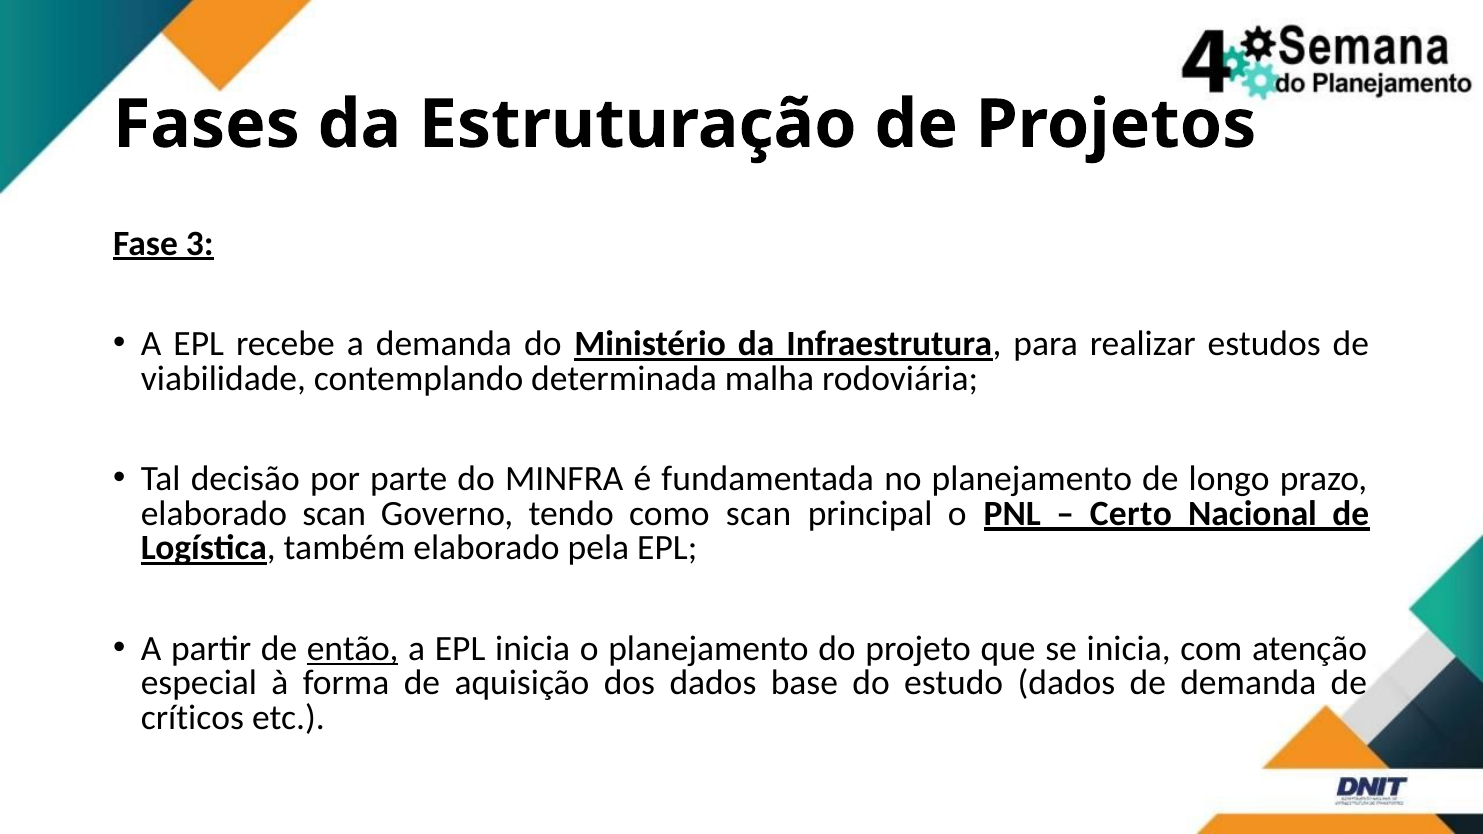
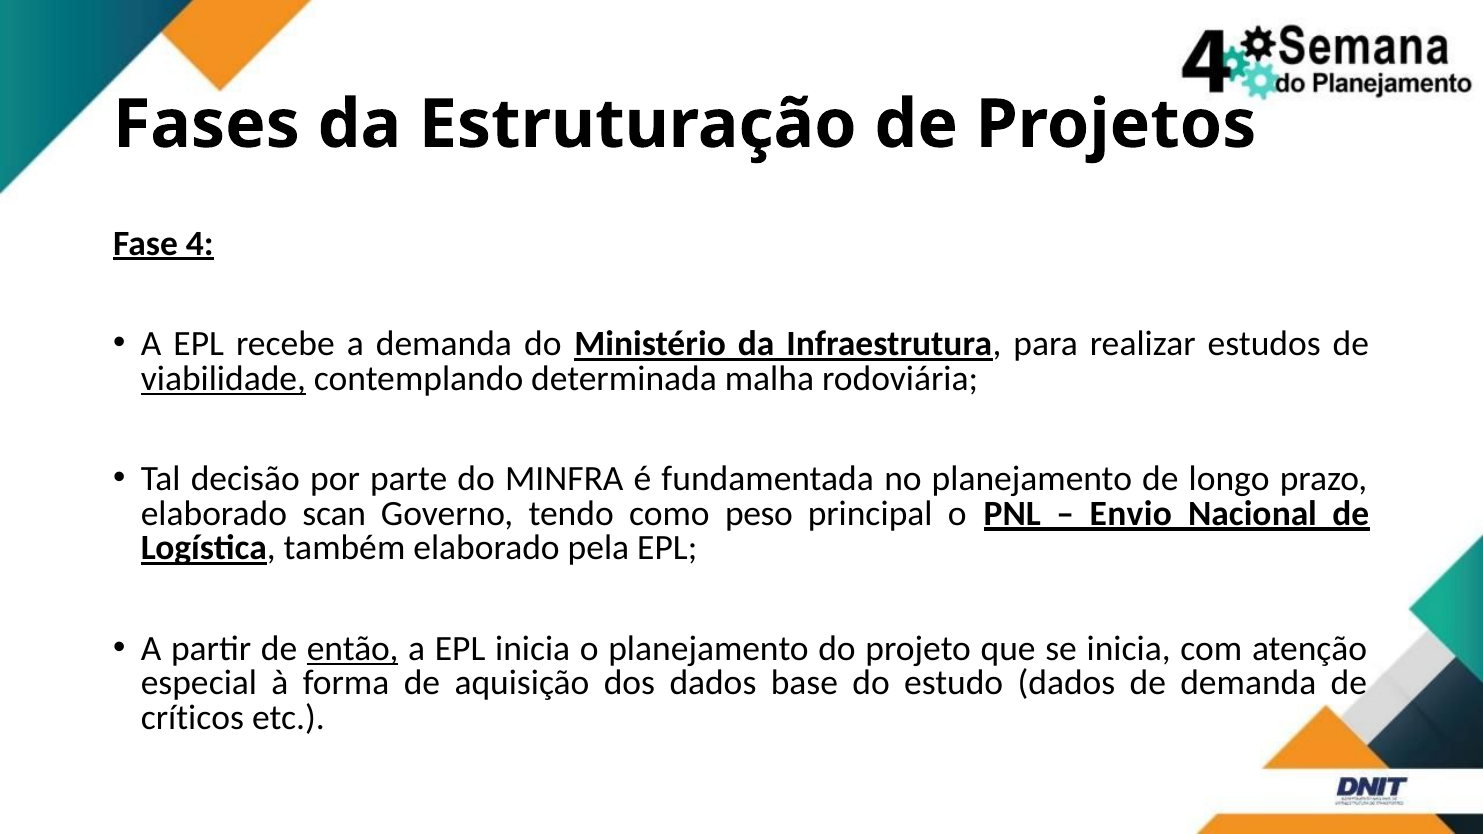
3: 3 -> 4
viabilidade underline: none -> present
como scan: scan -> peso
Certo: Certo -> Envio
